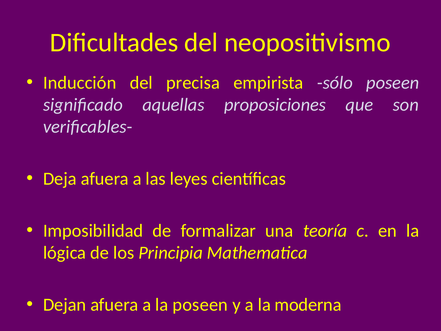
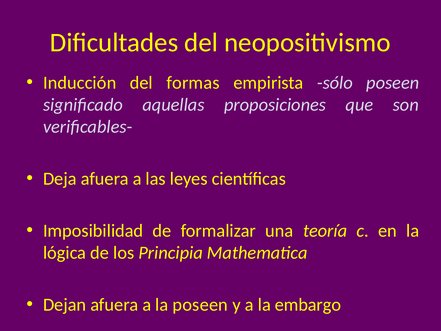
precisa: precisa -> formas
moderna: moderna -> embargo
